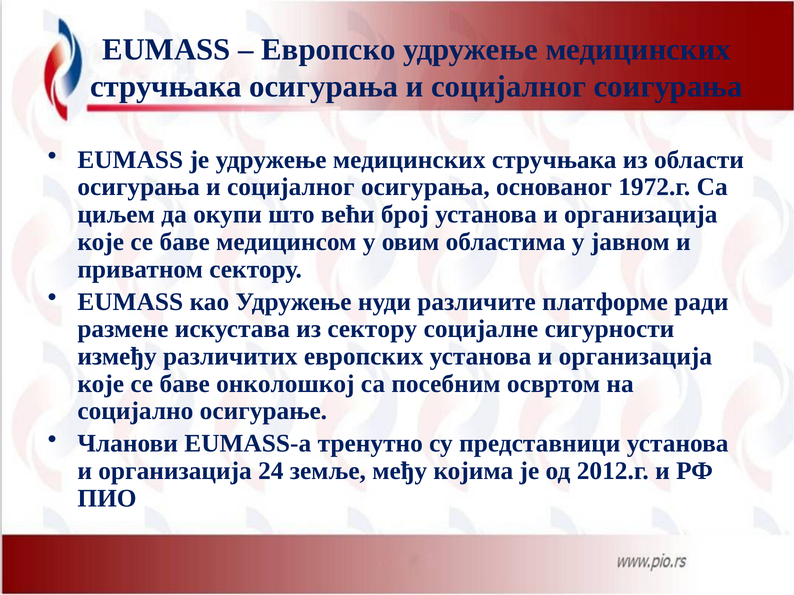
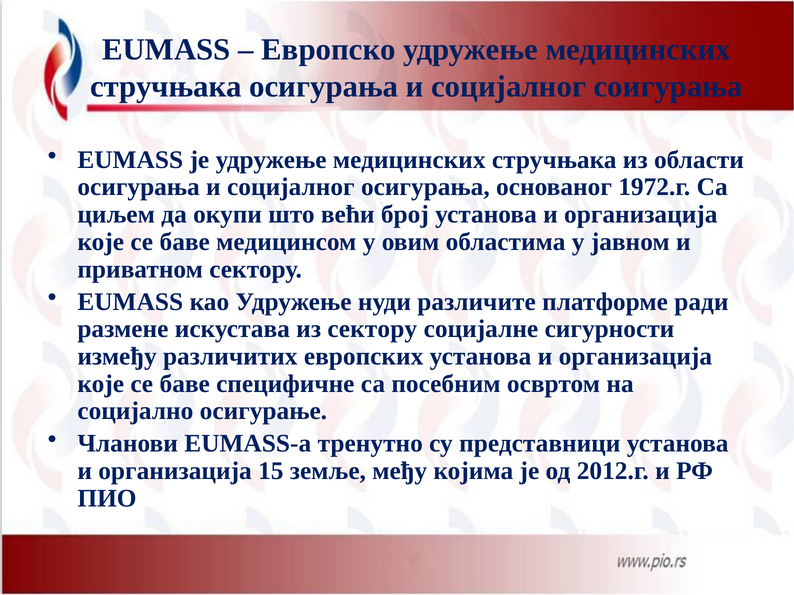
онколошкој: онколошкој -> специфичне
24: 24 -> 15
